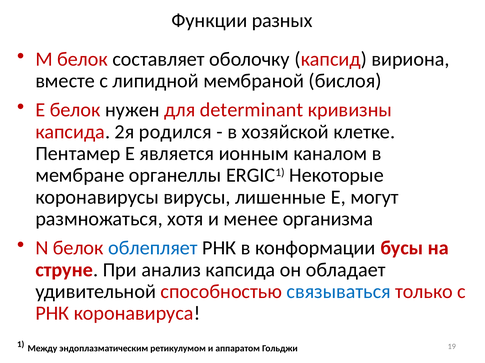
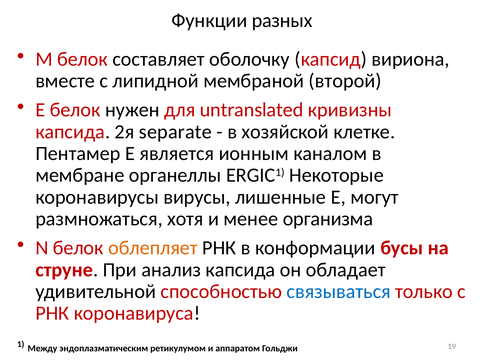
бислоя: бислоя -> второй
determinant: determinant -> untranslated
родился: родился -> separate
облепляет colour: blue -> orange
